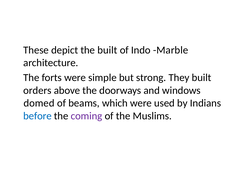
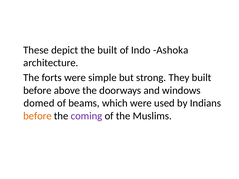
Marble: Marble -> Ashoka
orders at (37, 91): orders -> before
before at (37, 116) colour: blue -> orange
